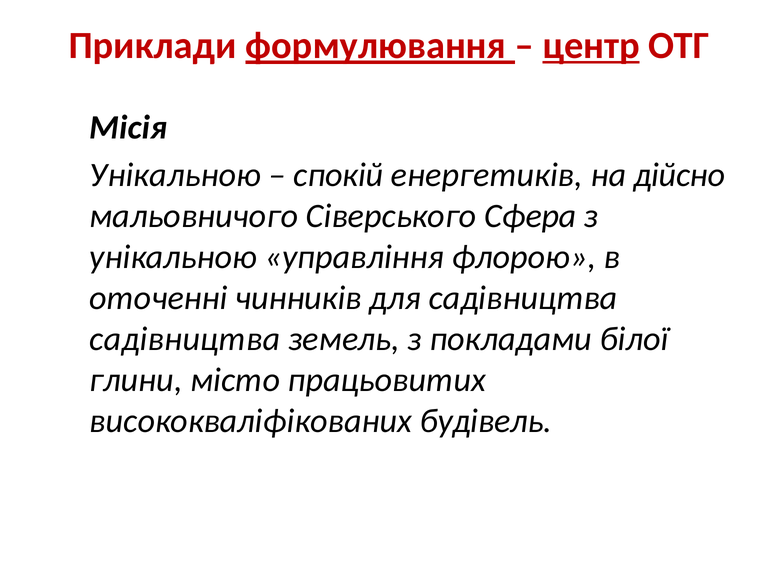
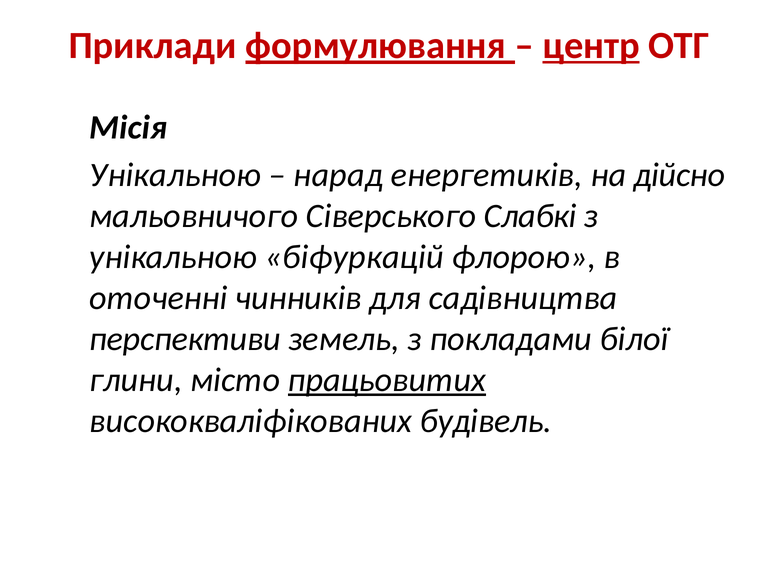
спокій: спокій -> нарад
Сфера: Сфера -> Слабкі
управління: управління -> біфуркацій
садівництва at (185, 340): садівництва -> перспективи
працьовитих underline: none -> present
